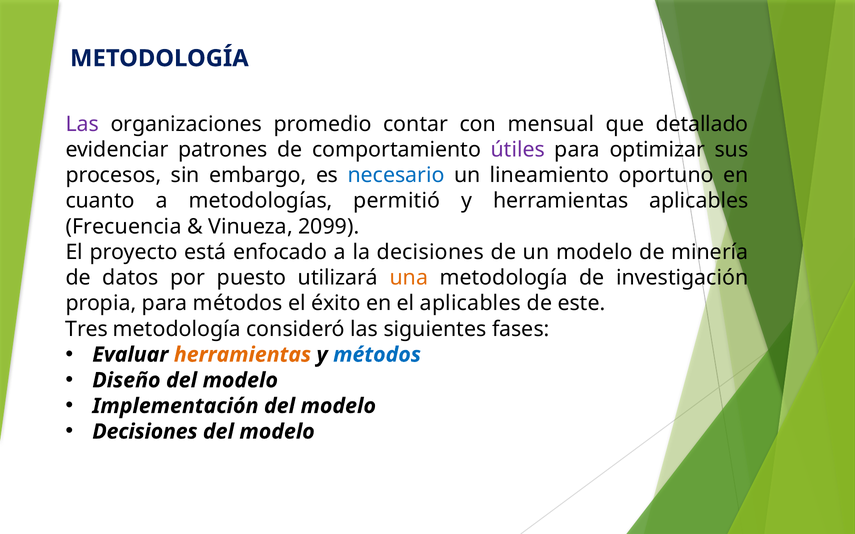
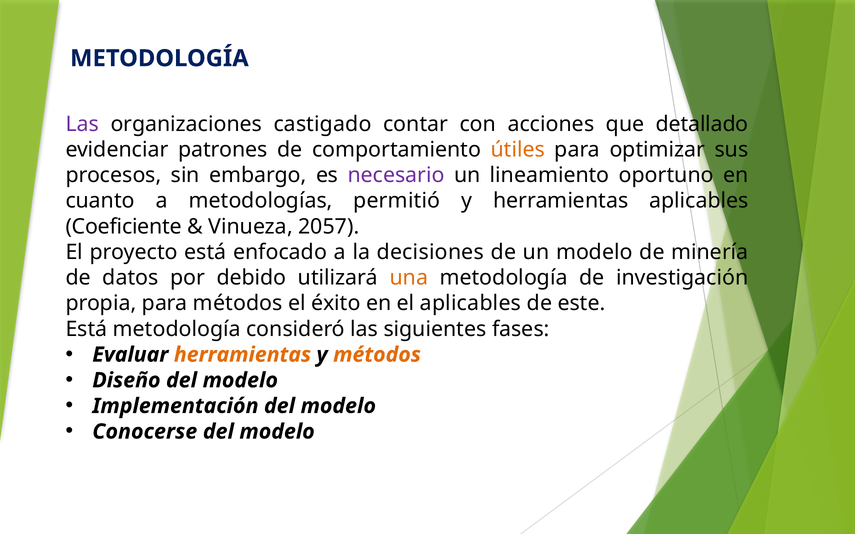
promedio: promedio -> castigado
mensual: mensual -> acciones
útiles colour: purple -> orange
necesario colour: blue -> purple
Frecuencia: Frecuencia -> Coeficiente
2099: 2099 -> 2057
puesto: puesto -> debido
Tres at (87, 329): Tres -> Está
métodos at (377, 355) colour: blue -> orange
Decisiones at (145, 432): Decisiones -> Conocerse
